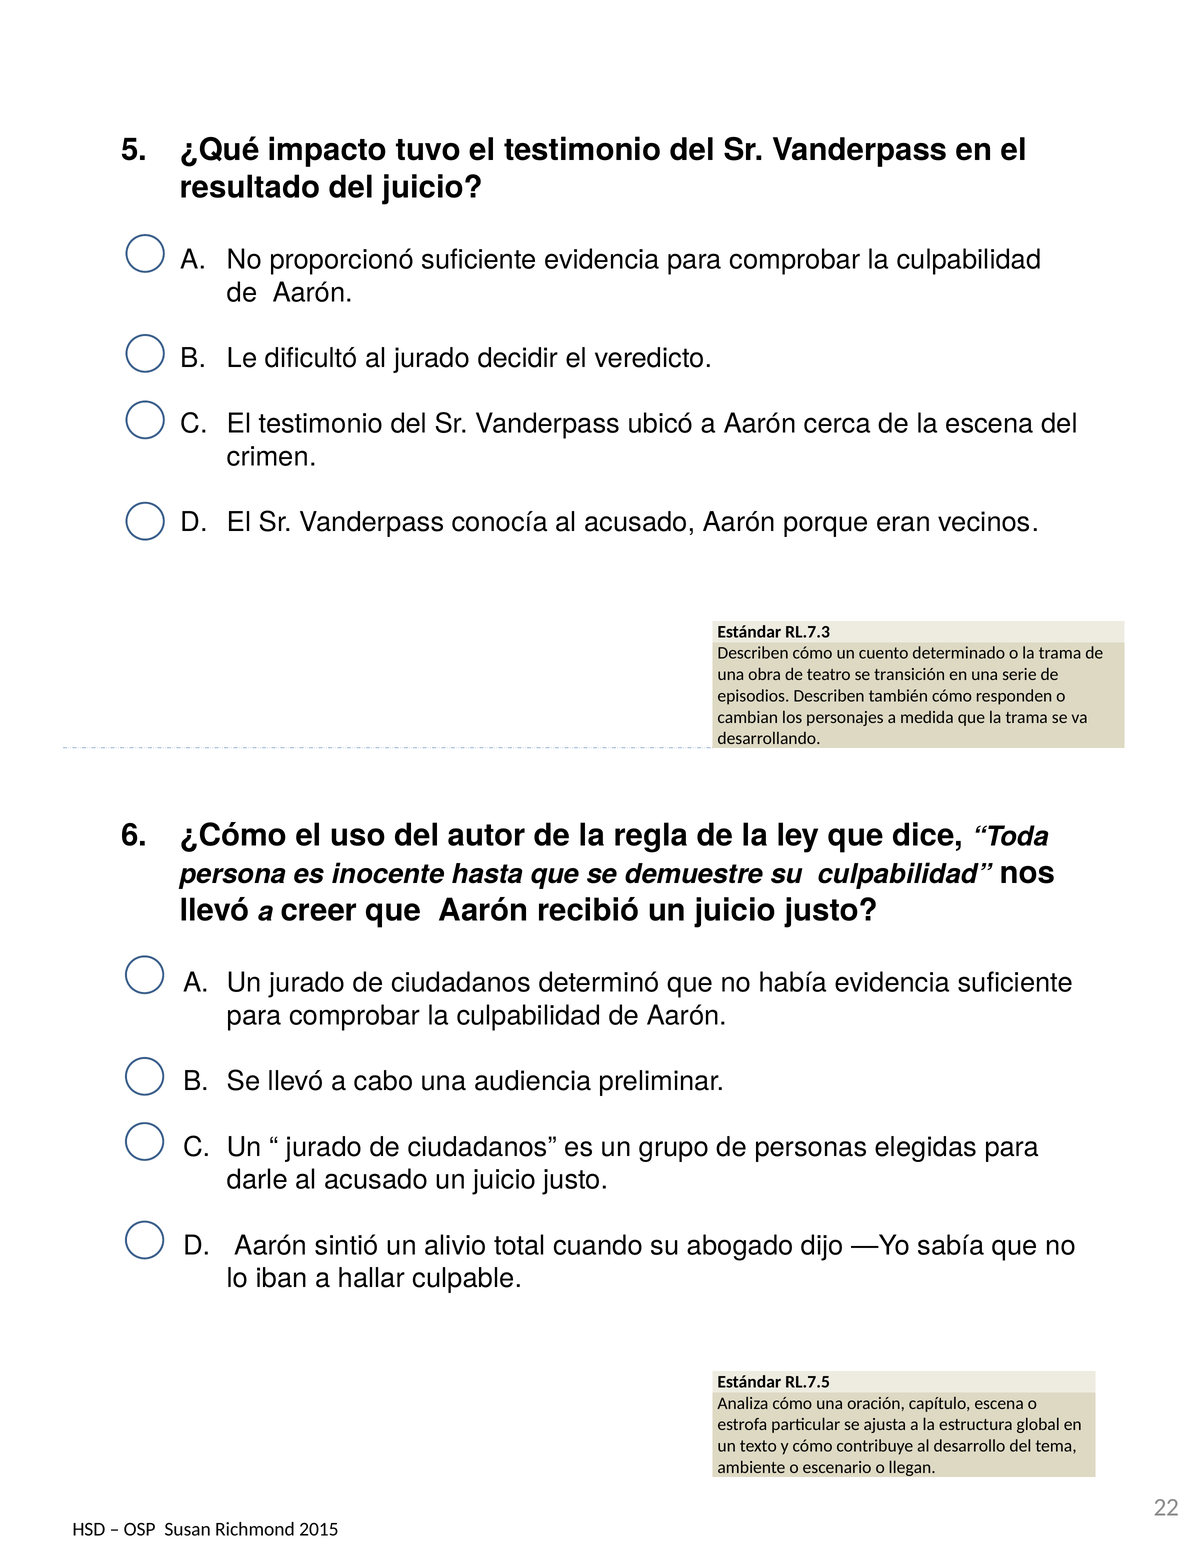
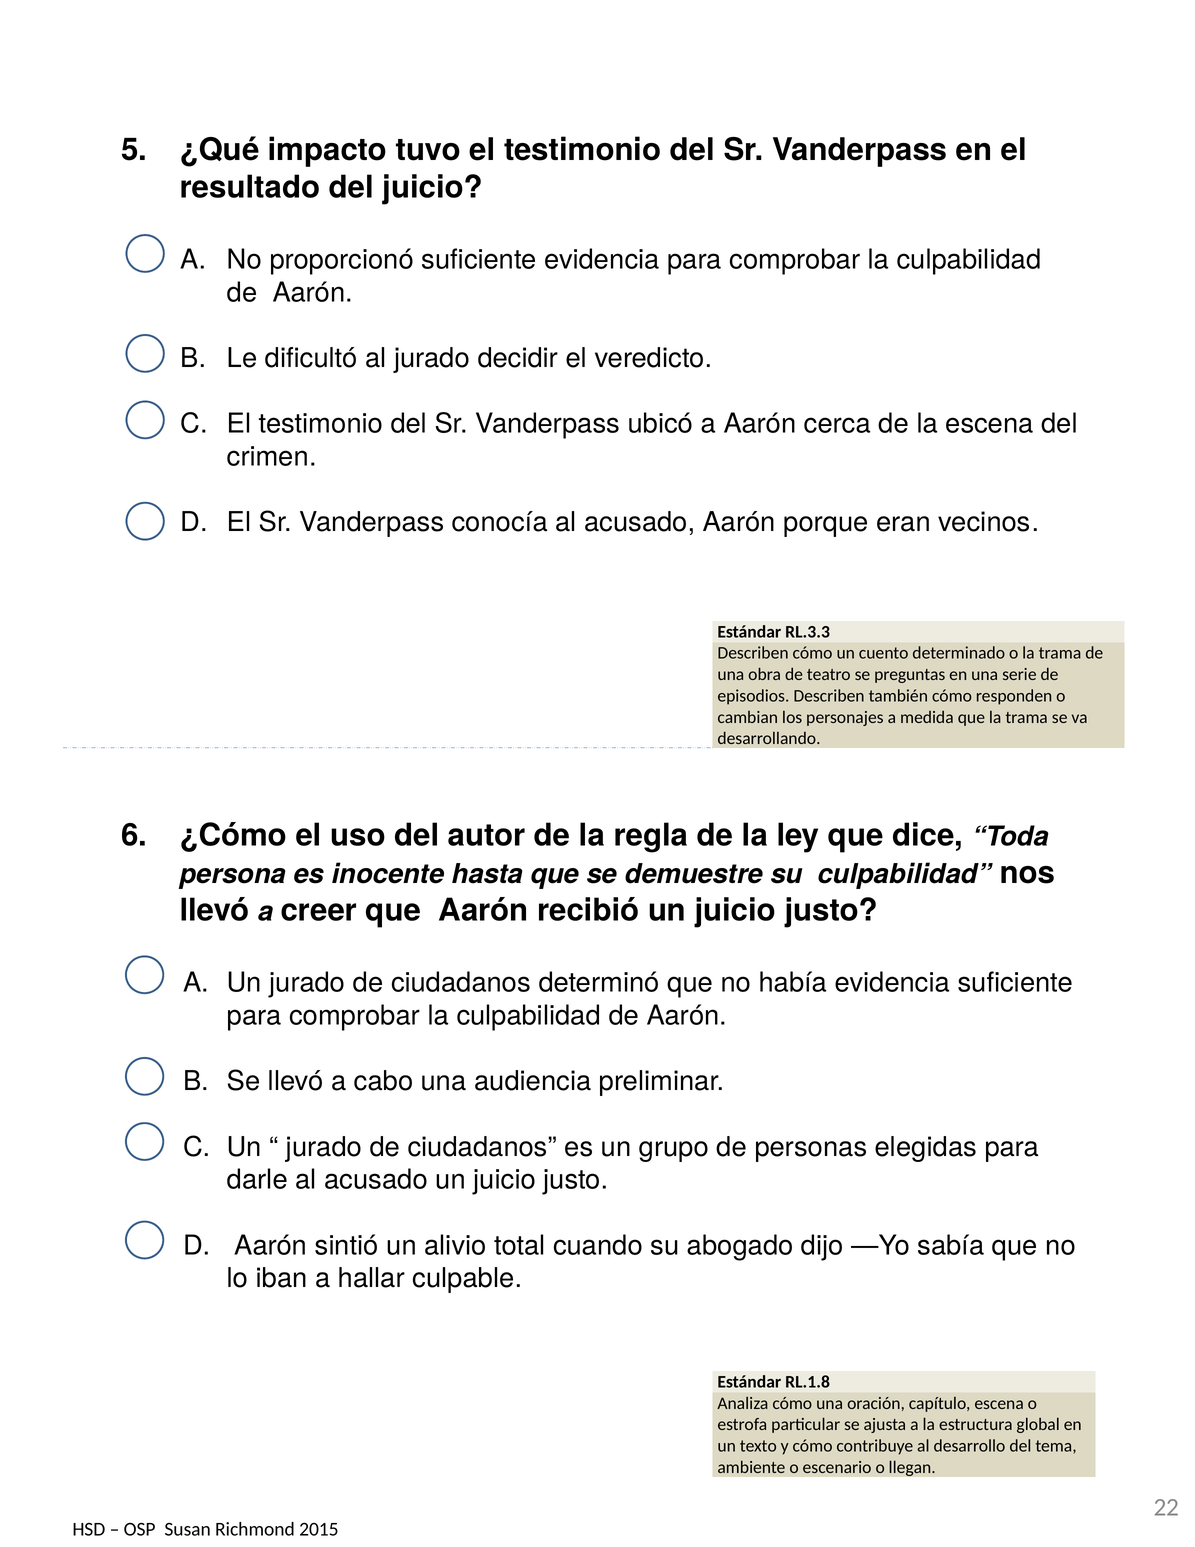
RL.7.3: RL.7.3 -> RL.3.3
transición: transición -> preguntas
RL.7.5: RL.7.5 -> RL.1.8
